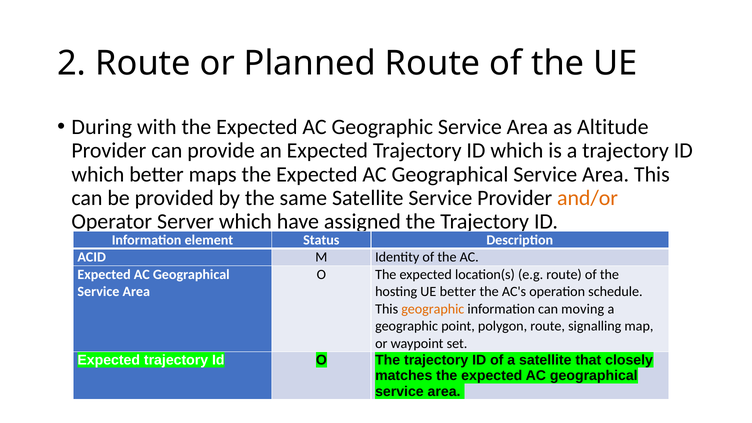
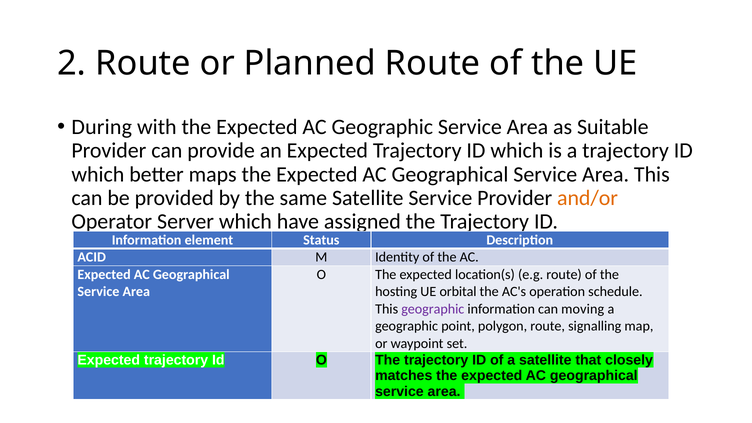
Altitude: Altitude -> Suitable
UE better: better -> orbital
geographic at (433, 309) colour: orange -> purple
